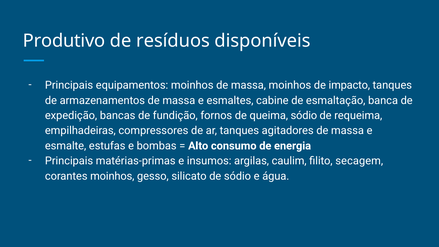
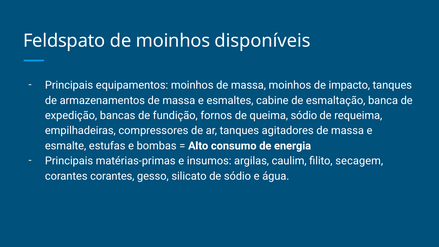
Produtivo: Produtivo -> Feldspato
de resíduos: resíduos -> moinhos
corantes moinhos: moinhos -> corantes
